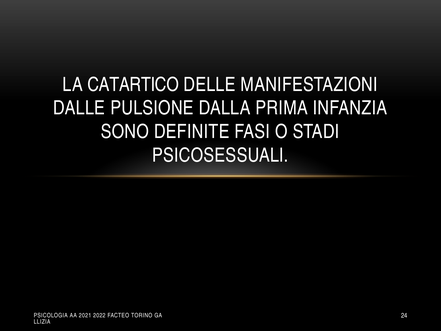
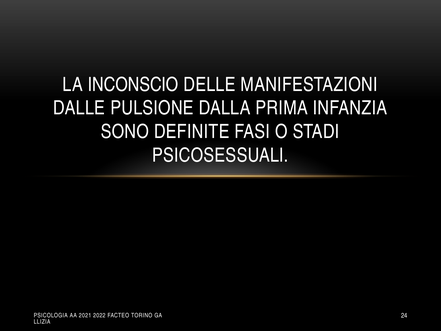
CATARTICO: CATARTICO -> INCONSCIO
